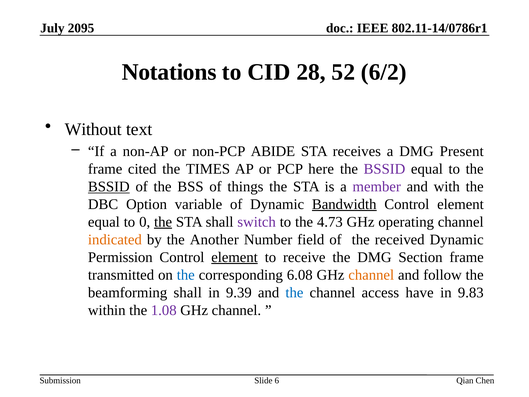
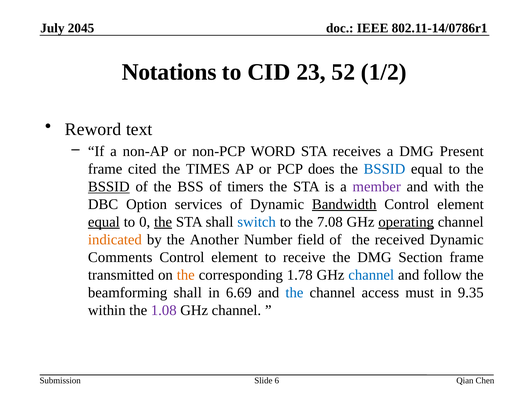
2095: 2095 -> 2045
28: 28 -> 23
6/2: 6/2 -> 1/2
Without: Without -> Reword
ABIDE: ABIDE -> WORD
here: here -> does
BSSID at (384, 169) colour: purple -> blue
things: things -> timers
variable: variable -> services
equal at (104, 222) underline: none -> present
switch colour: purple -> blue
4.73: 4.73 -> 7.08
operating underline: none -> present
Permission: Permission -> Comments
element at (235, 257) underline: present -> none
the at (186, 275) colour: blue -> orange
6.08: 6.08 -> 1.78
channel at (371, 275) colour: orange -> blue
9.39: 9.39 -> 6.69
have: have -> must
9.83: 9.83 -> 9.35
